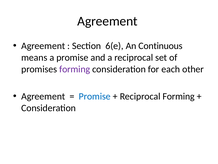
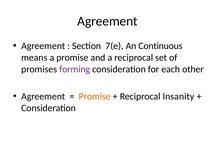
6(e: 6(e -> 7(e
Promise at (95, 96) colour: blue -> orange
Reciprocal Forming: Forming -> Insanity
